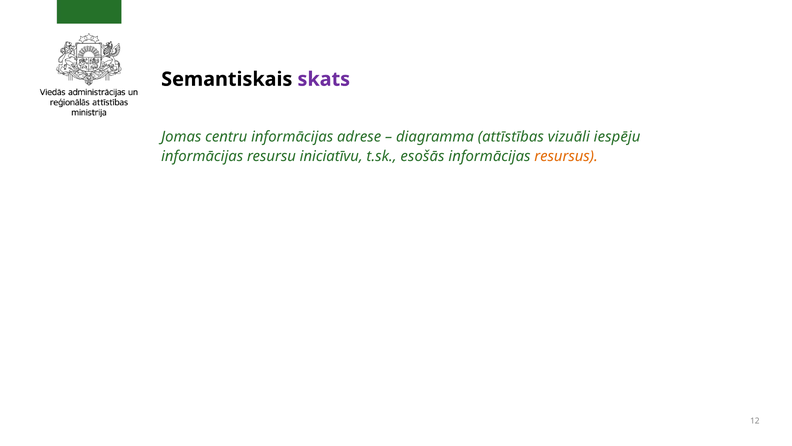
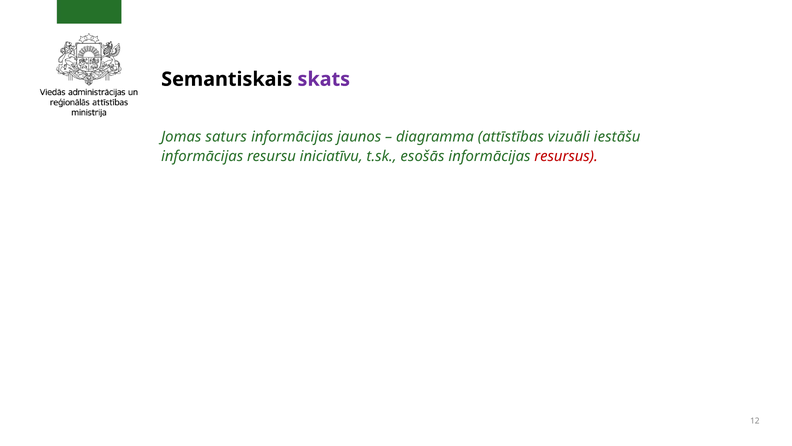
centru: centru -> saturs
adrese: adrese -> jaunos
iespēju: iespēju -> iestāšu
resursus colour: orange -> red
